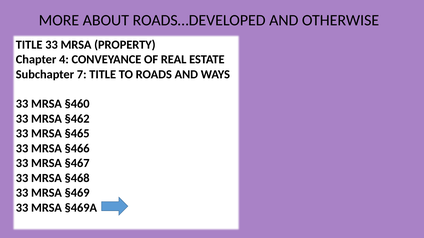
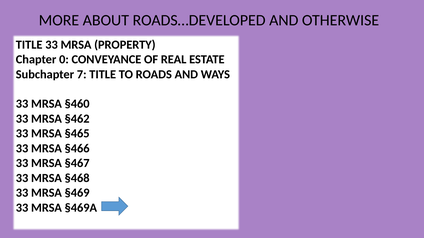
4: 4 -> 0
